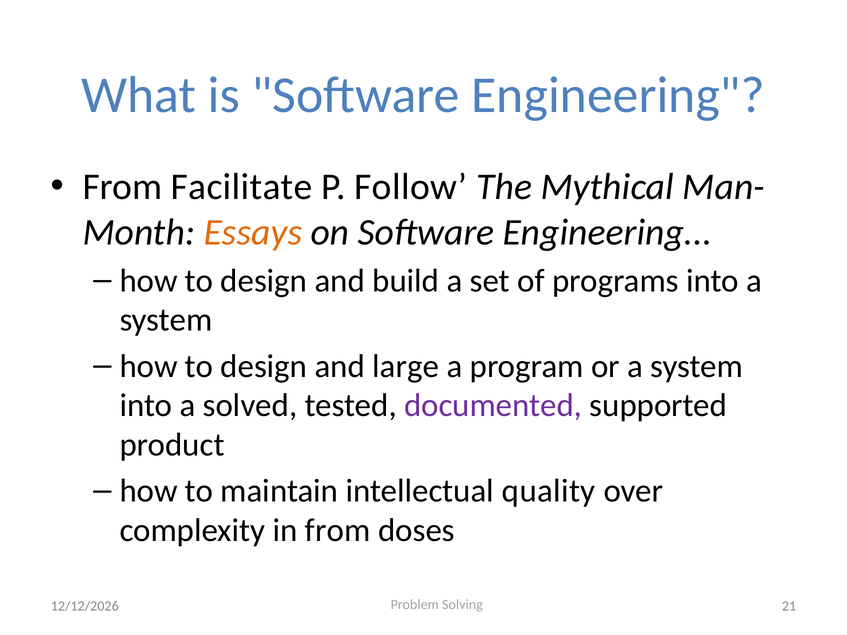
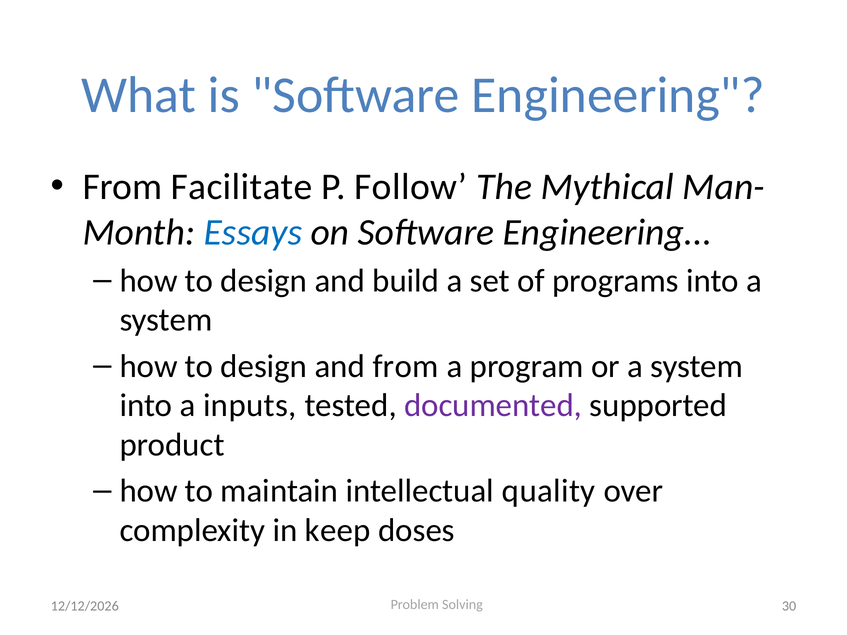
Essays colour: orange -> blue
and large: large -> from
solved: solved -> inputs
in from: from -> keep
21: 21 -> 30
